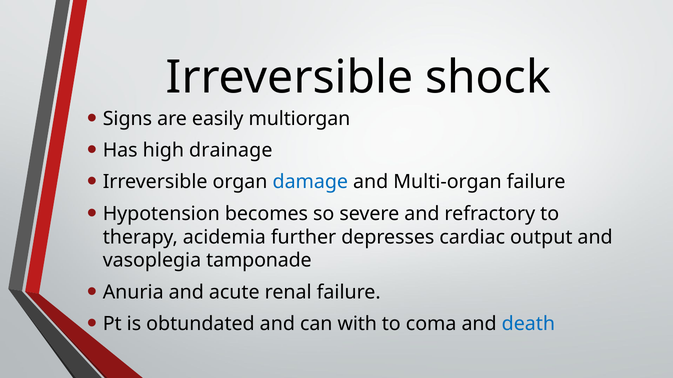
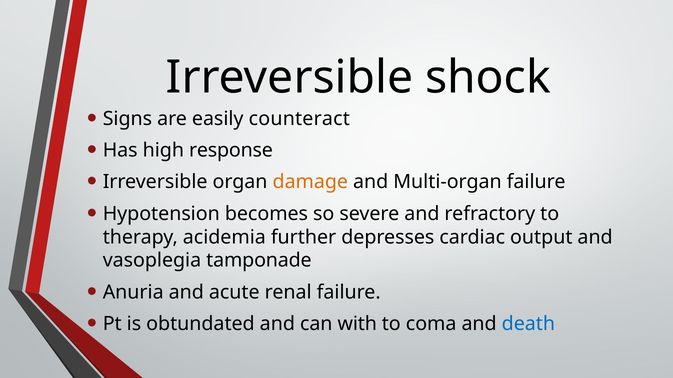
multiorgan: multiorgan -> counteract
drainage: drainage -> response
damage colour: blue -> orange
